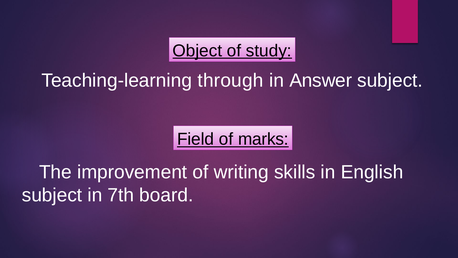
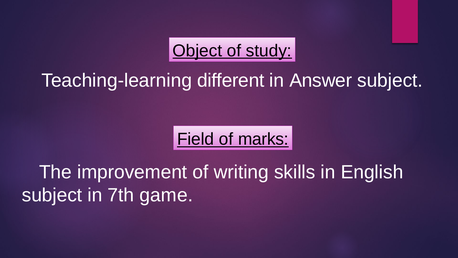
through: through -> different
board: board -> game
